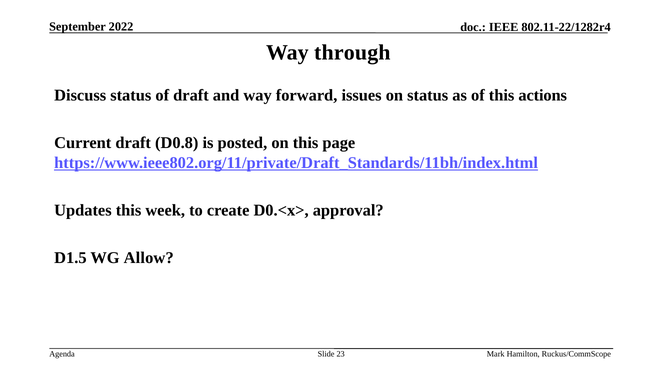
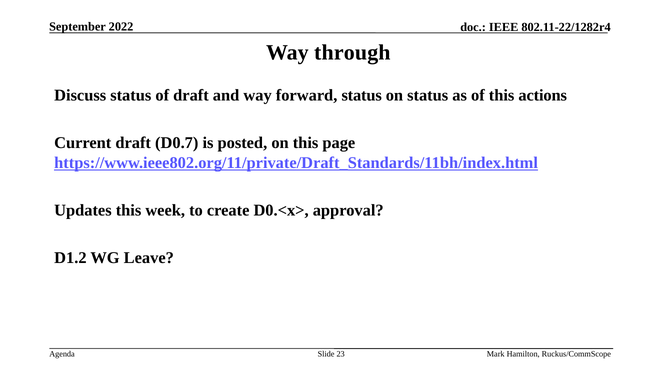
forward issues: issues -> status
D0.8: D0.8 -> D0.7
D1.5: D1.5 -> D1.2
Allow: Allow -> Leave
